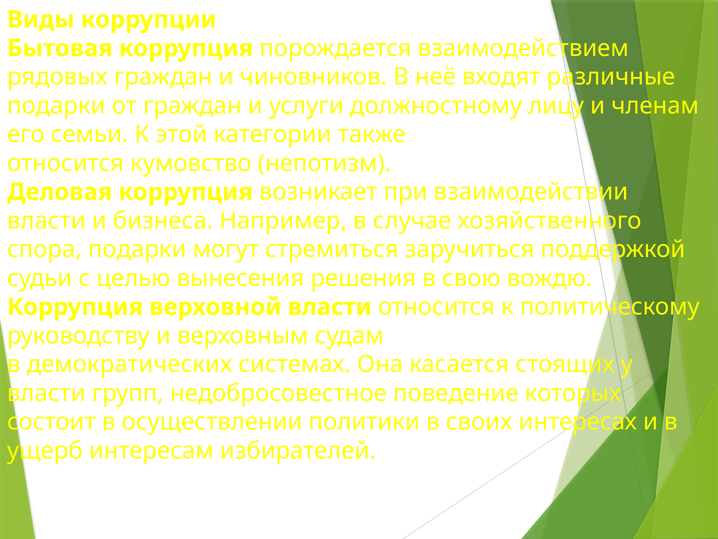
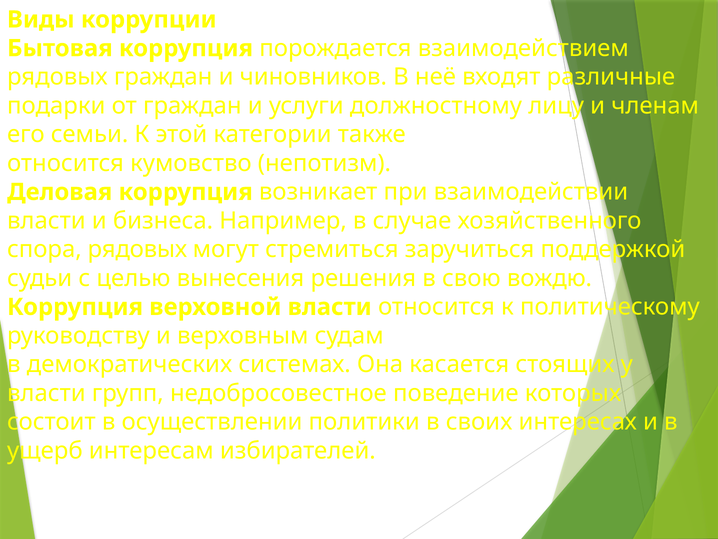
спора подарки: подарки -> рядовых
